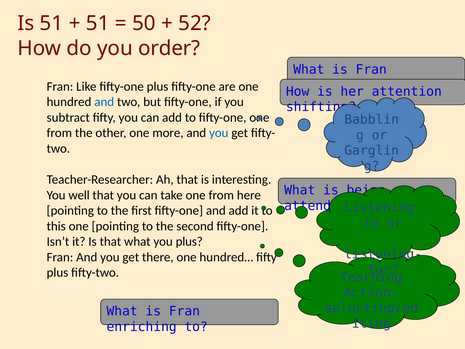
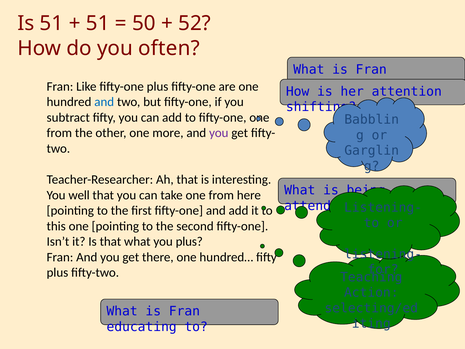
order: order -> often
you at (219, 133) colour: blue -> purple
enriching: enriching -> educating
